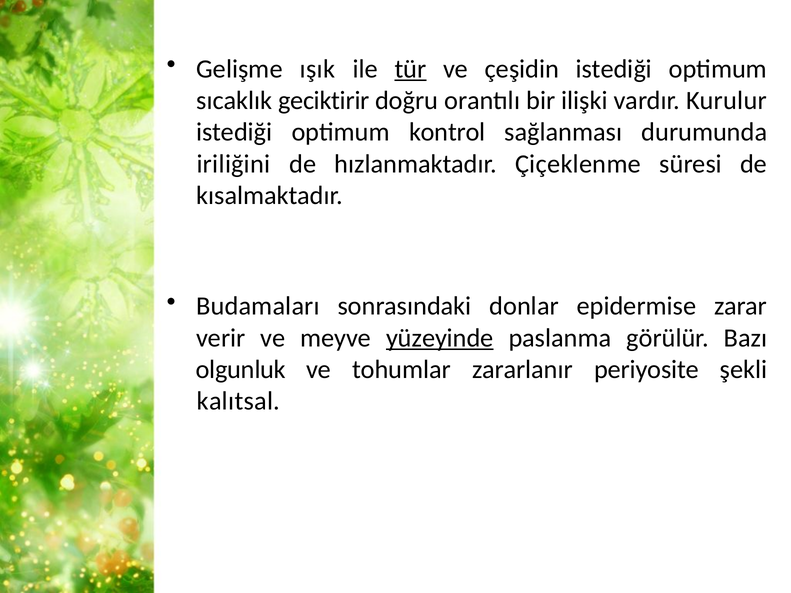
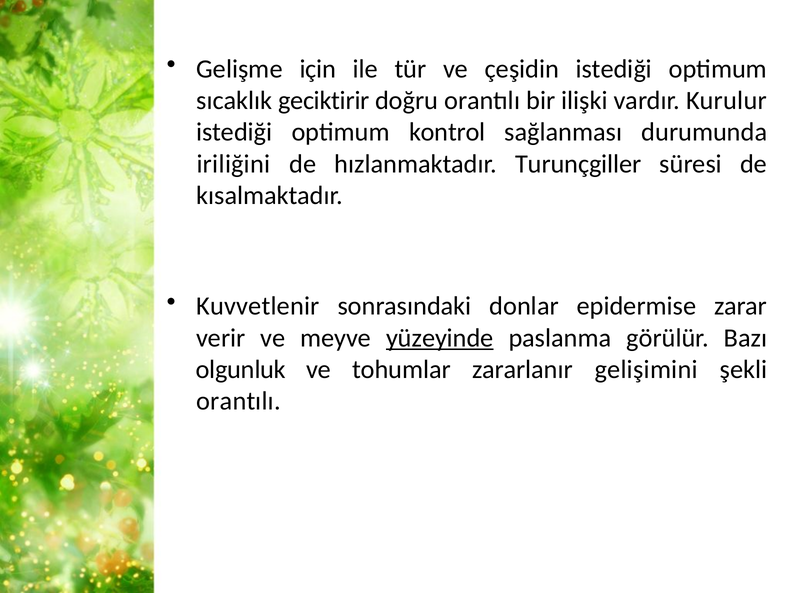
ışık: ışık -> için
tür underline: present -> none
Çiçeklenme: Çiçeklenme -> Turunçgiller
Budamaları: Budamaları -> Kuvvetlenir
periyosite: periyosite -> gelişimini
kalıtsal at (238, 401): kalıtsal -> orantılı
